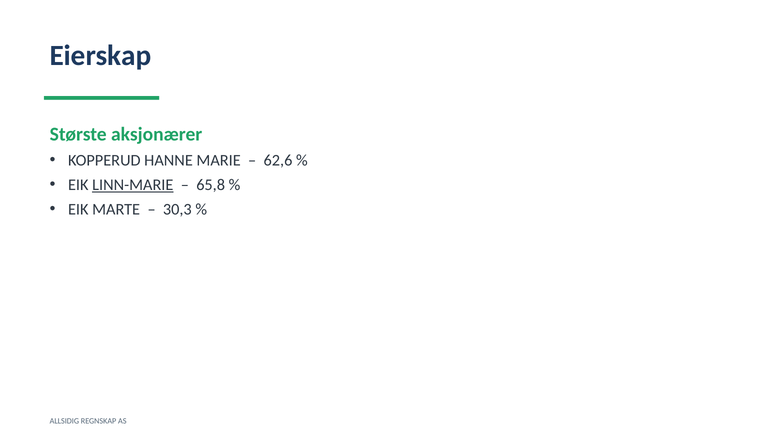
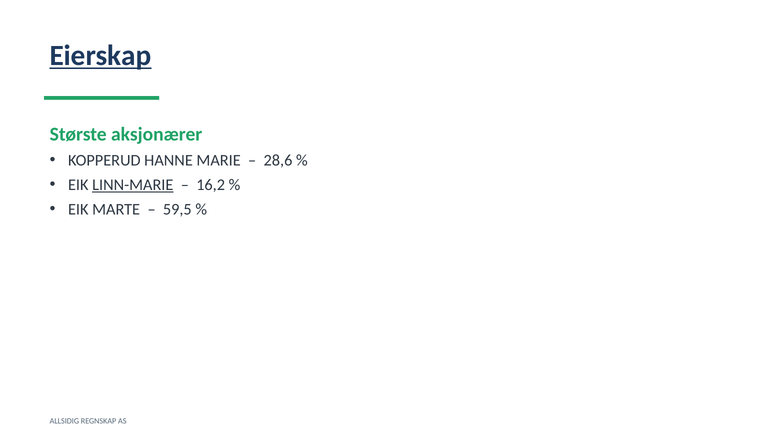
Eierskap underline: none -> present
62,6: 62,6 -> 28,6
65,8: 65,8 -> 16,2
30,3: 30,3 -> 59,5
